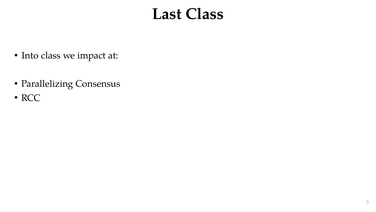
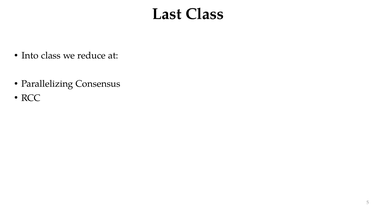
impact: impact -> reduce
